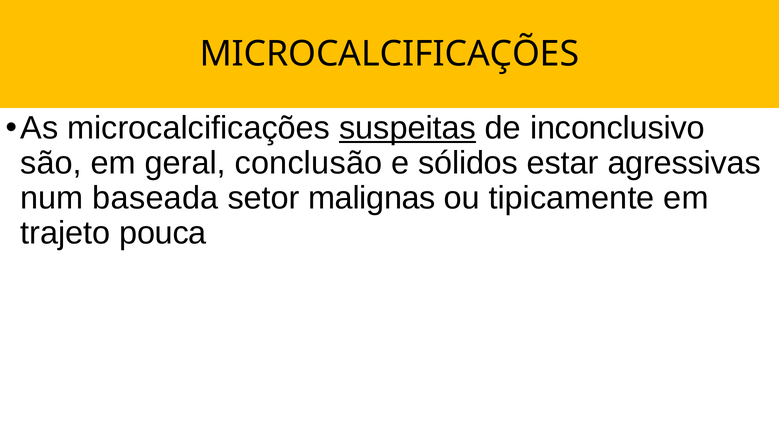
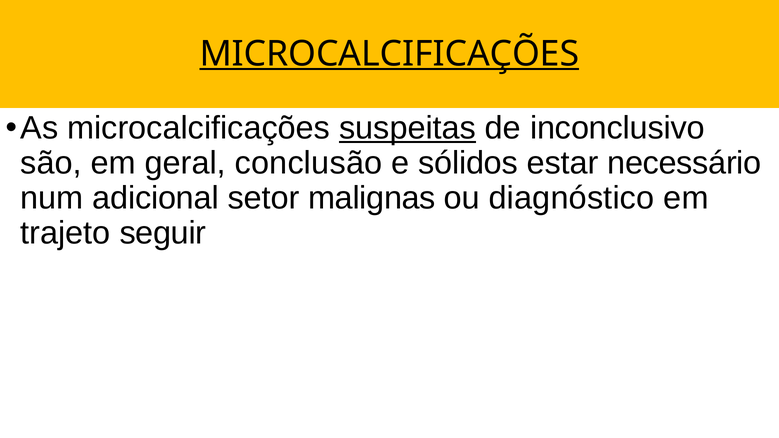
MICROCALCIFICAÇÕES at (389, 54) underline: none -> present
agressivas: agressivas -> necessário
baseada: baseada -> adicional
tipicamente: tipicamente -> diagnóstico
pouca: pouca -> seguir
